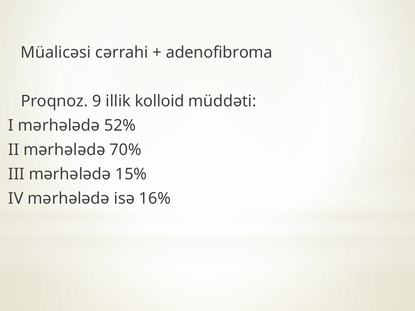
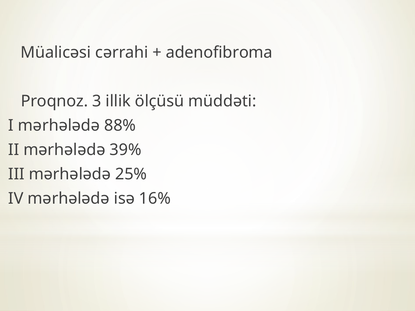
9: 9 -> 3
kolloid: kolloid -> ölçüsü
52%: 52% -> 88%
70%: 70% -> 39%
15%: 15% -> 25%
